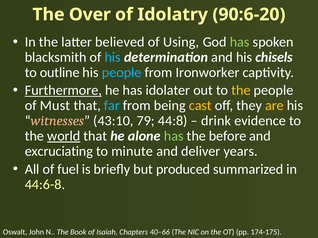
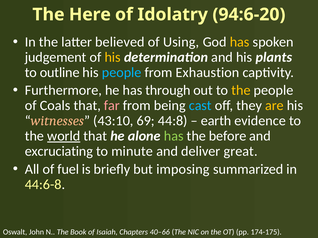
Over: Over -> Here
90:6-20: 90:6-20 -> 94:6-20
has at (240, 42) colour: light green -> yellow
blacksmith: blacksmith -> judgement
his at (113, 57) colour: light blue -> yellow
chisels: chisels -> plants
Ironworker: Ironworker -> Exhaustion
Furthermore underline: present -> none
idolater: idolater -> through
Must: Must -> Coals
far colour: light blue -> pink
cast colour: yellow -> light blue
79: 79 -> 69
drink: drink -> earth
years: years -> great
produced: produced -> imposing
